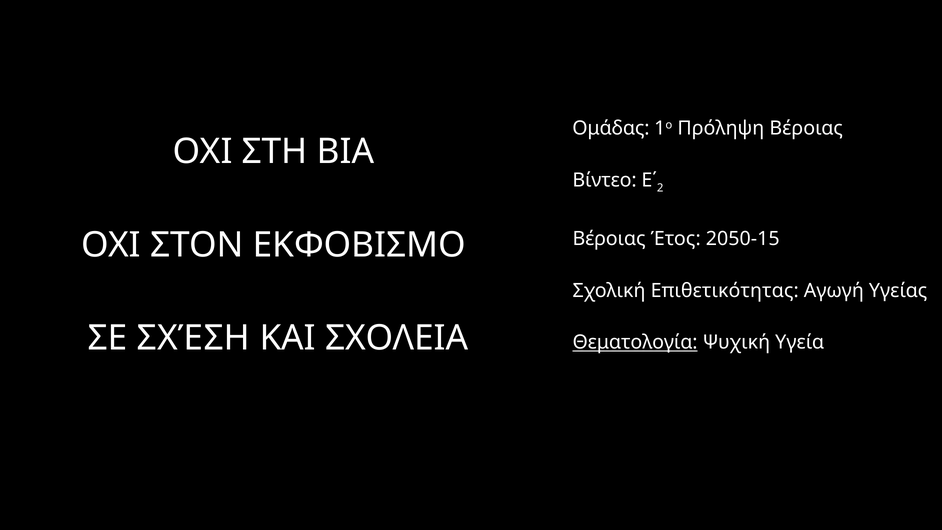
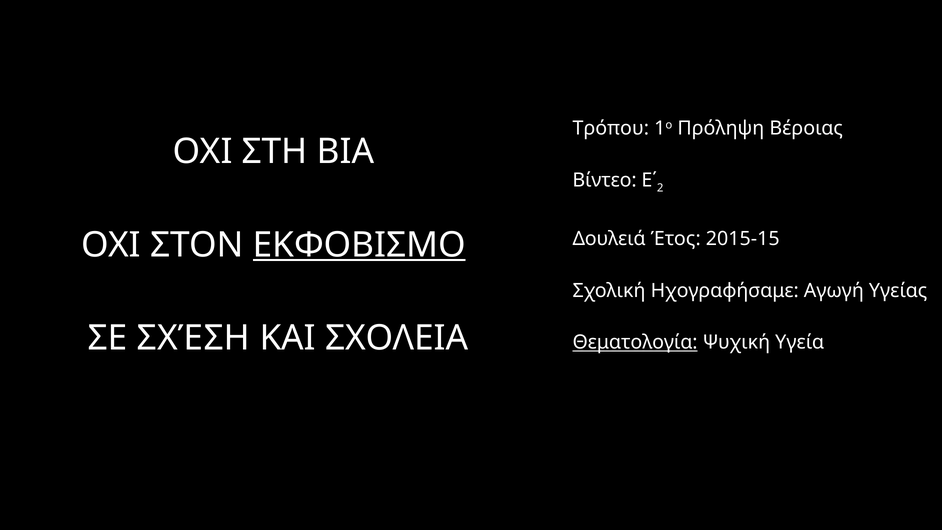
Ομάδας: Ομάδας -> Τρόπου
Βέροιας at (609, 239): Βέροιας -> Δουλειά
2050-15: 2050-15 -> 2015-15
ΕΚΦΟΒΙΣΜΟ underline: none -> present
Επιθετικότητας: Επιθετικότητας -> Ηχογραφήσαμε
